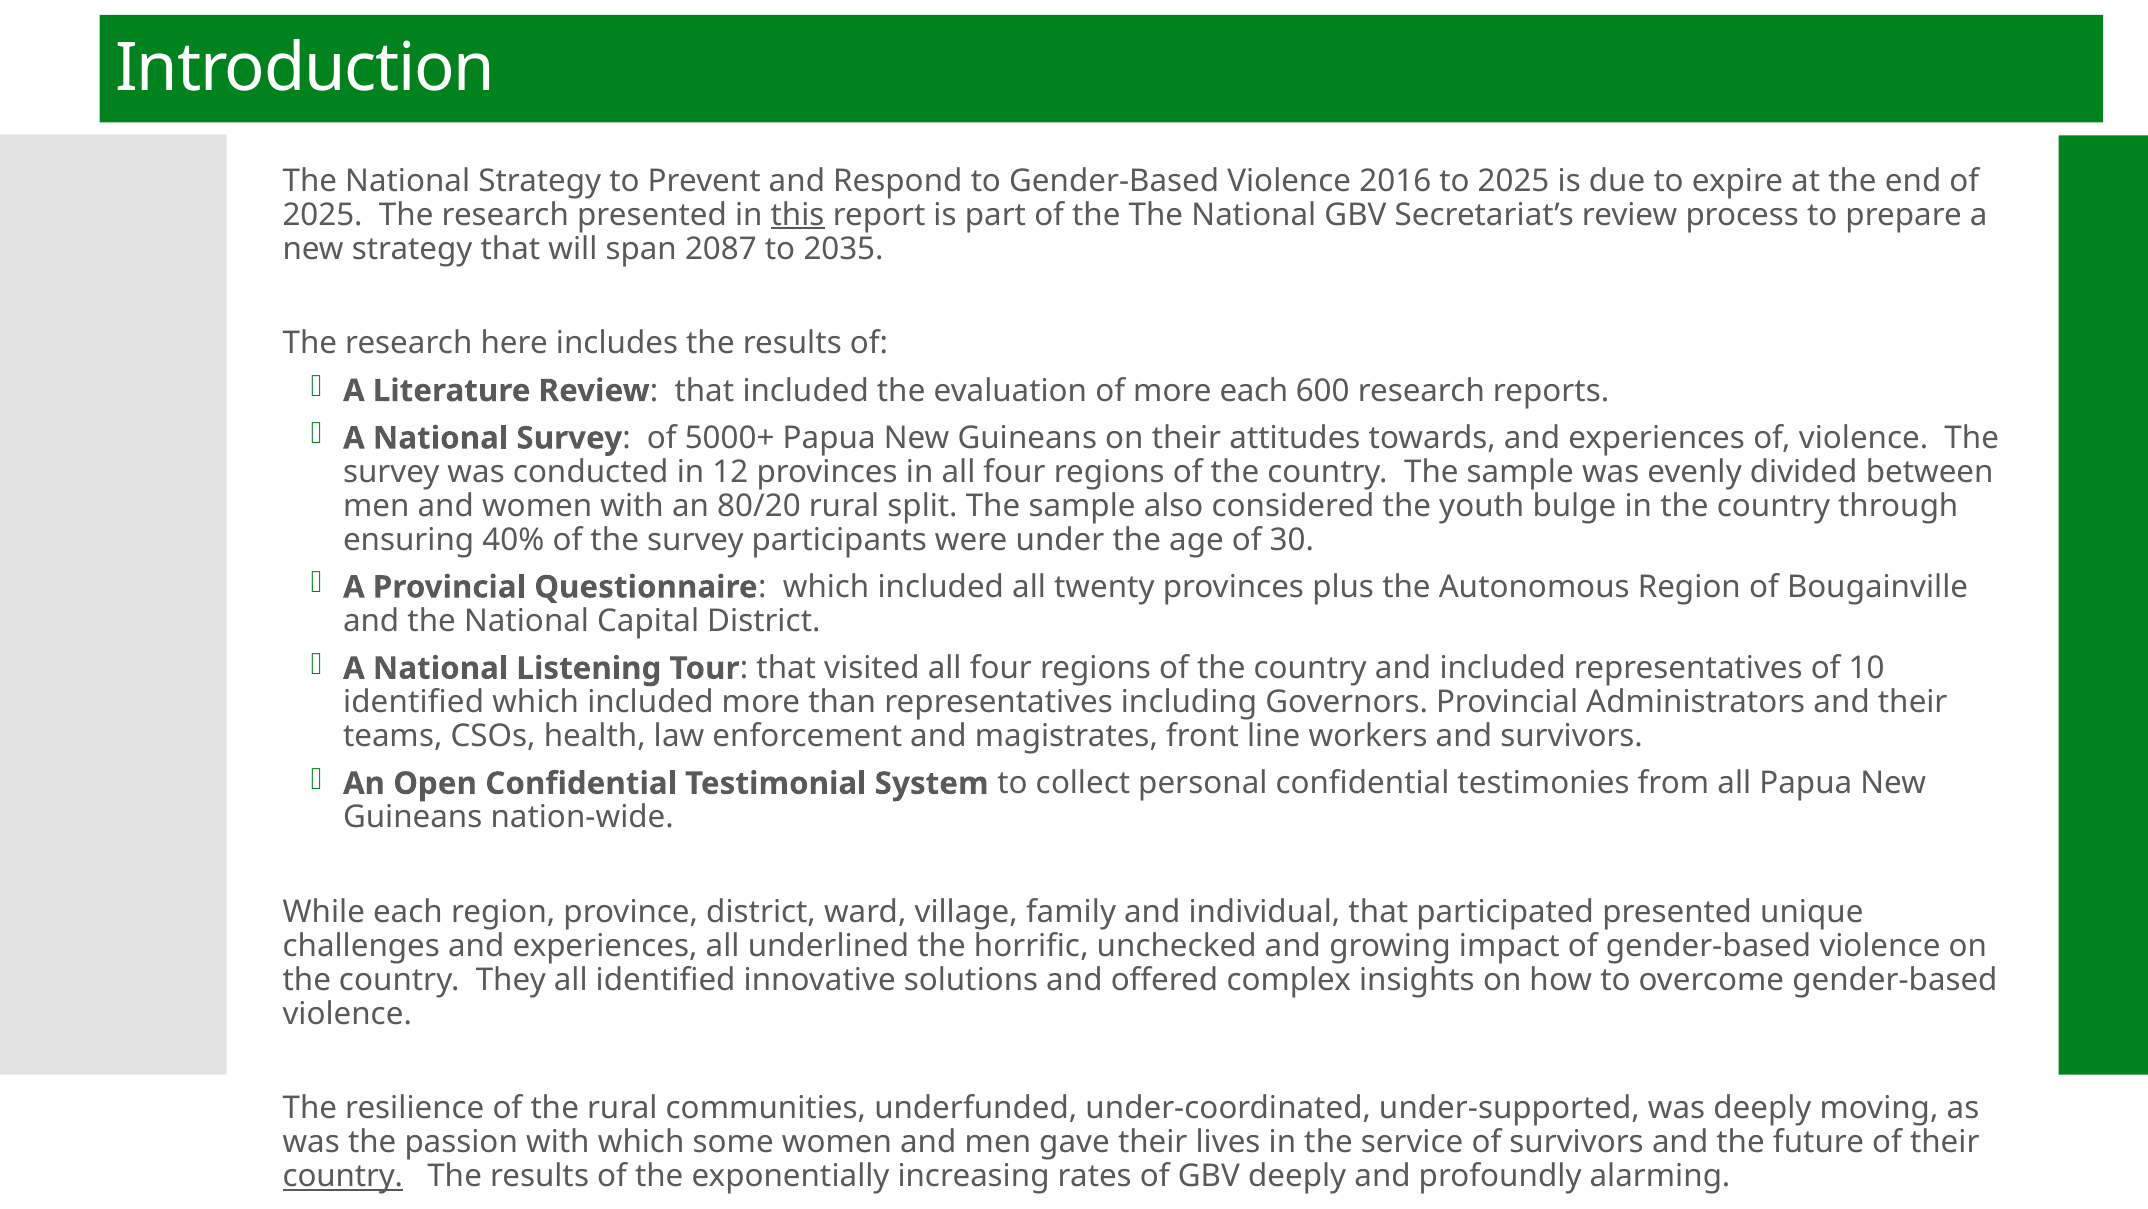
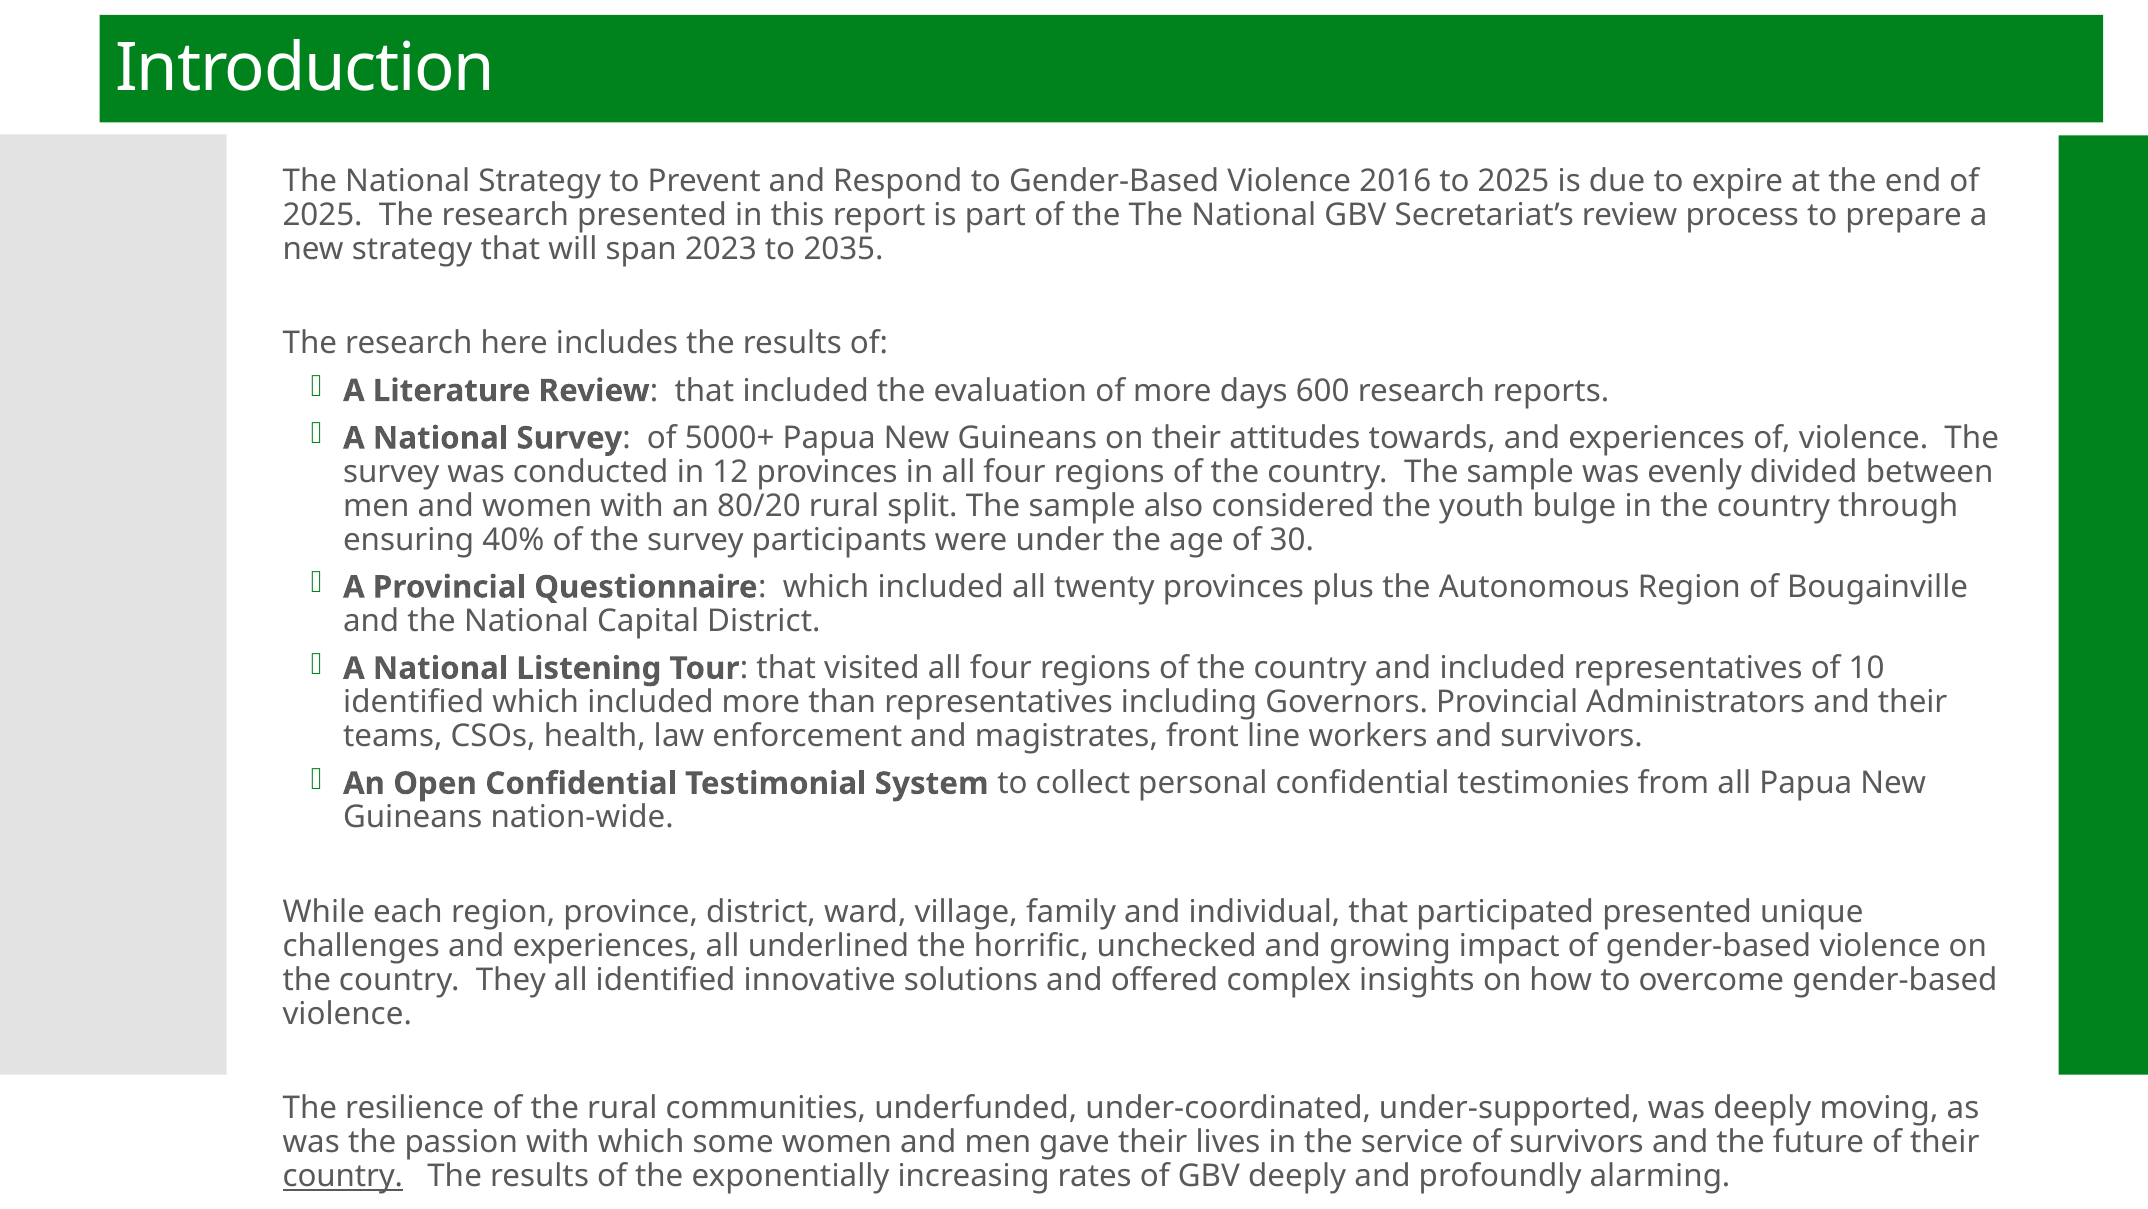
this underline: present -> none
2087: 2087 -> 2023
more each: each -> days
